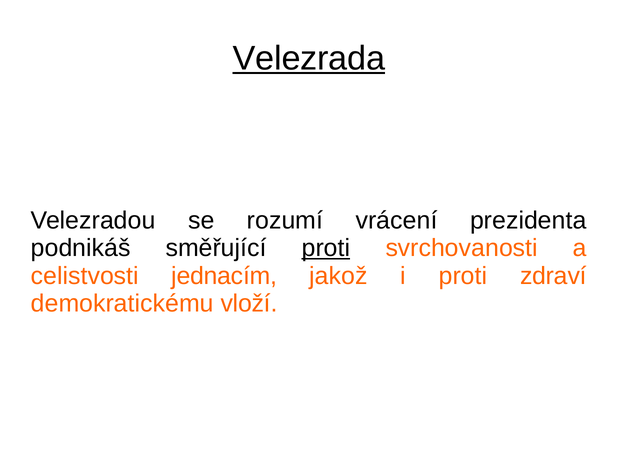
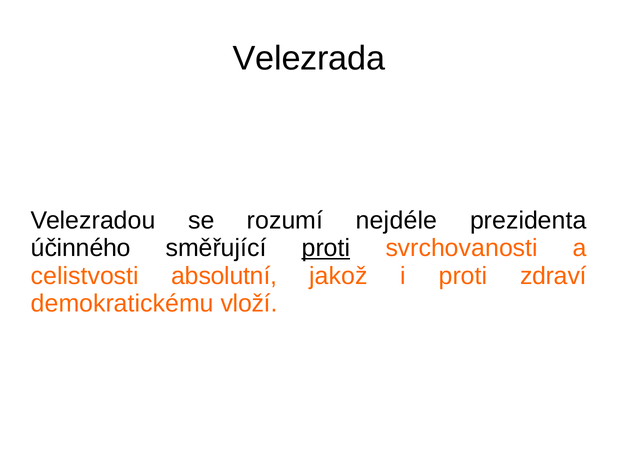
Velezrada underline: present -> none
vrácení: vrácení -> nejdéle
podnikáš: podnikáš -> účinného
jednacím: jednacím -> absolutní
